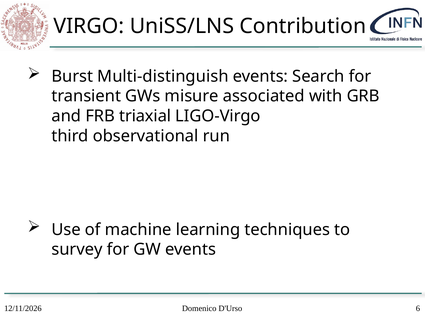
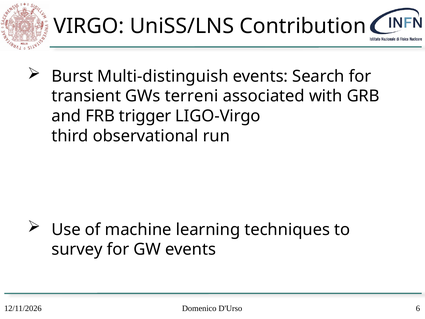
misure: misure -> terreni
triaxial: triaxial -> trigger
